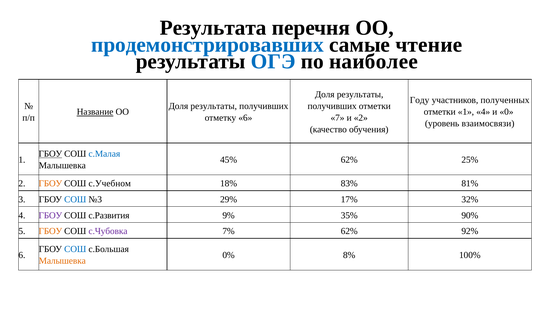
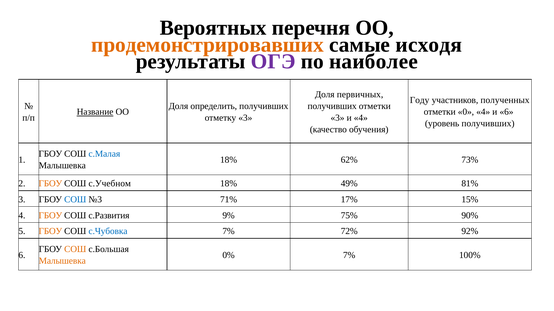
Результата: Результата -> Вероятных
продемонстрировавших colour: blue -> orange
чтение: чтение -> исходя
ОГЭ colour: blue -> purple
результаты at (360, 95): результаты -> первичных
результаты at (214, 106): результаты -> определить
отметки 1: 1 -> 0
и 0: 0 -> 6
отметку 6: 6 -> 3
7 at (338, 118): 7 -> 3
и 2: 2 -> 4
уровень взаимосвязи: взаимосвязи -> получивших
ГБОУ at (50, 154) underline: present -> none
45% at (229, 160): 45% -> 18%
25%: 25% -> 73%
83%: 83% -> 49%
29%: 29% -> 71%
32%: 32% -> 15%
ГБОУ at (50, 216) colour: purple -> orange
35%: 35% -> 75%
с.Чубовка colour: purple -> blue
7% 62%: 62% -> 72%
СОШ at (75, 250) colour: blue -> orange
0% 8%: 8% -> 7%
